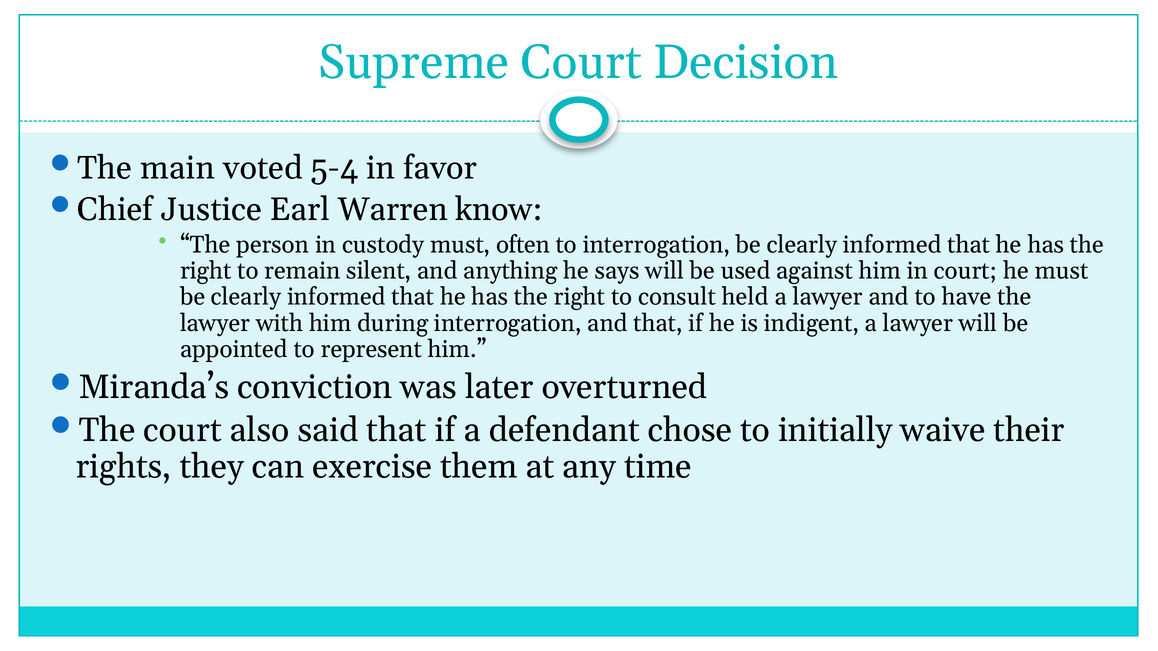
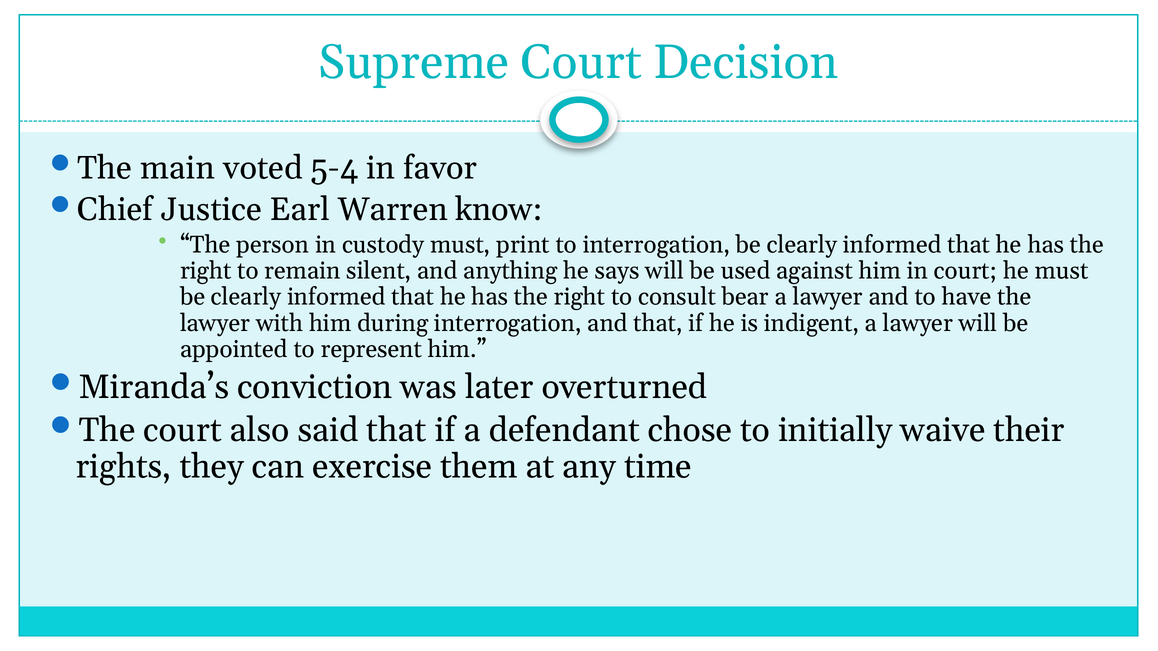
often: often -> print
held: held -> bear
